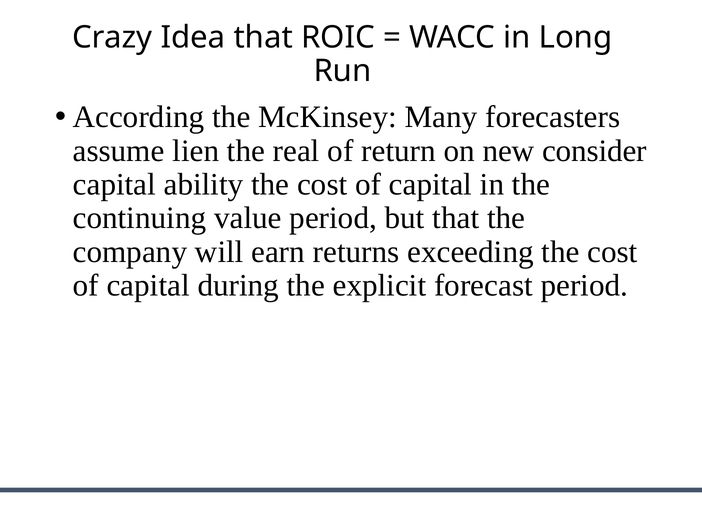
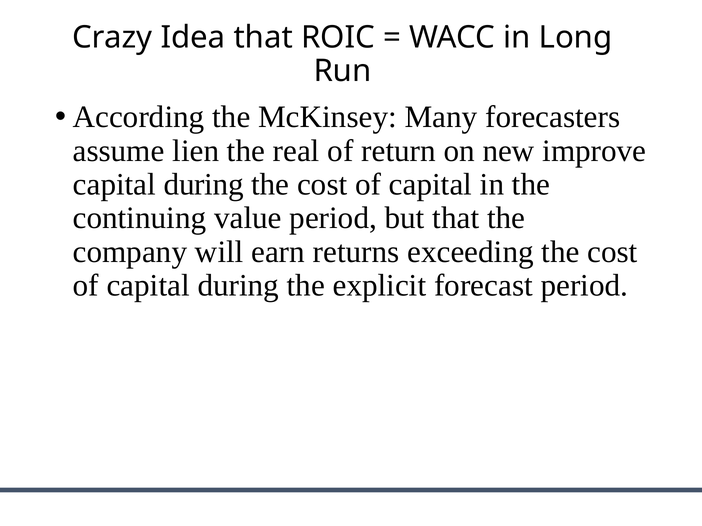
consider: consider -> improve
ability at (204, 185): ability -> during
